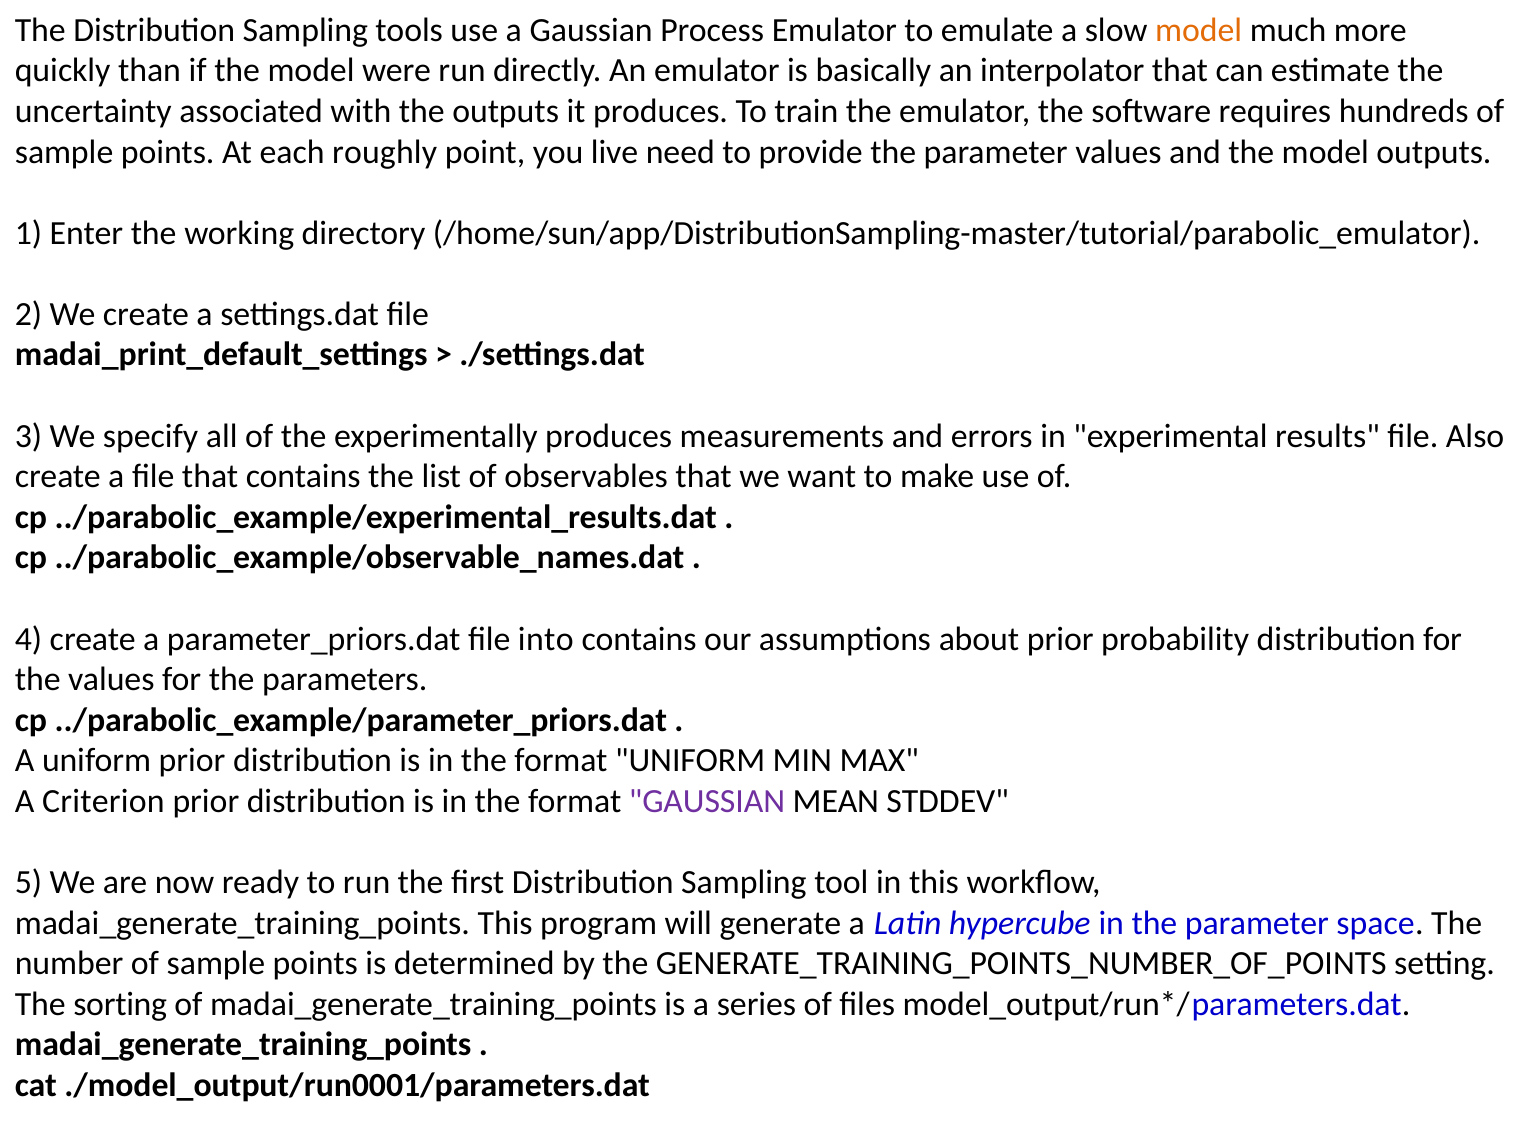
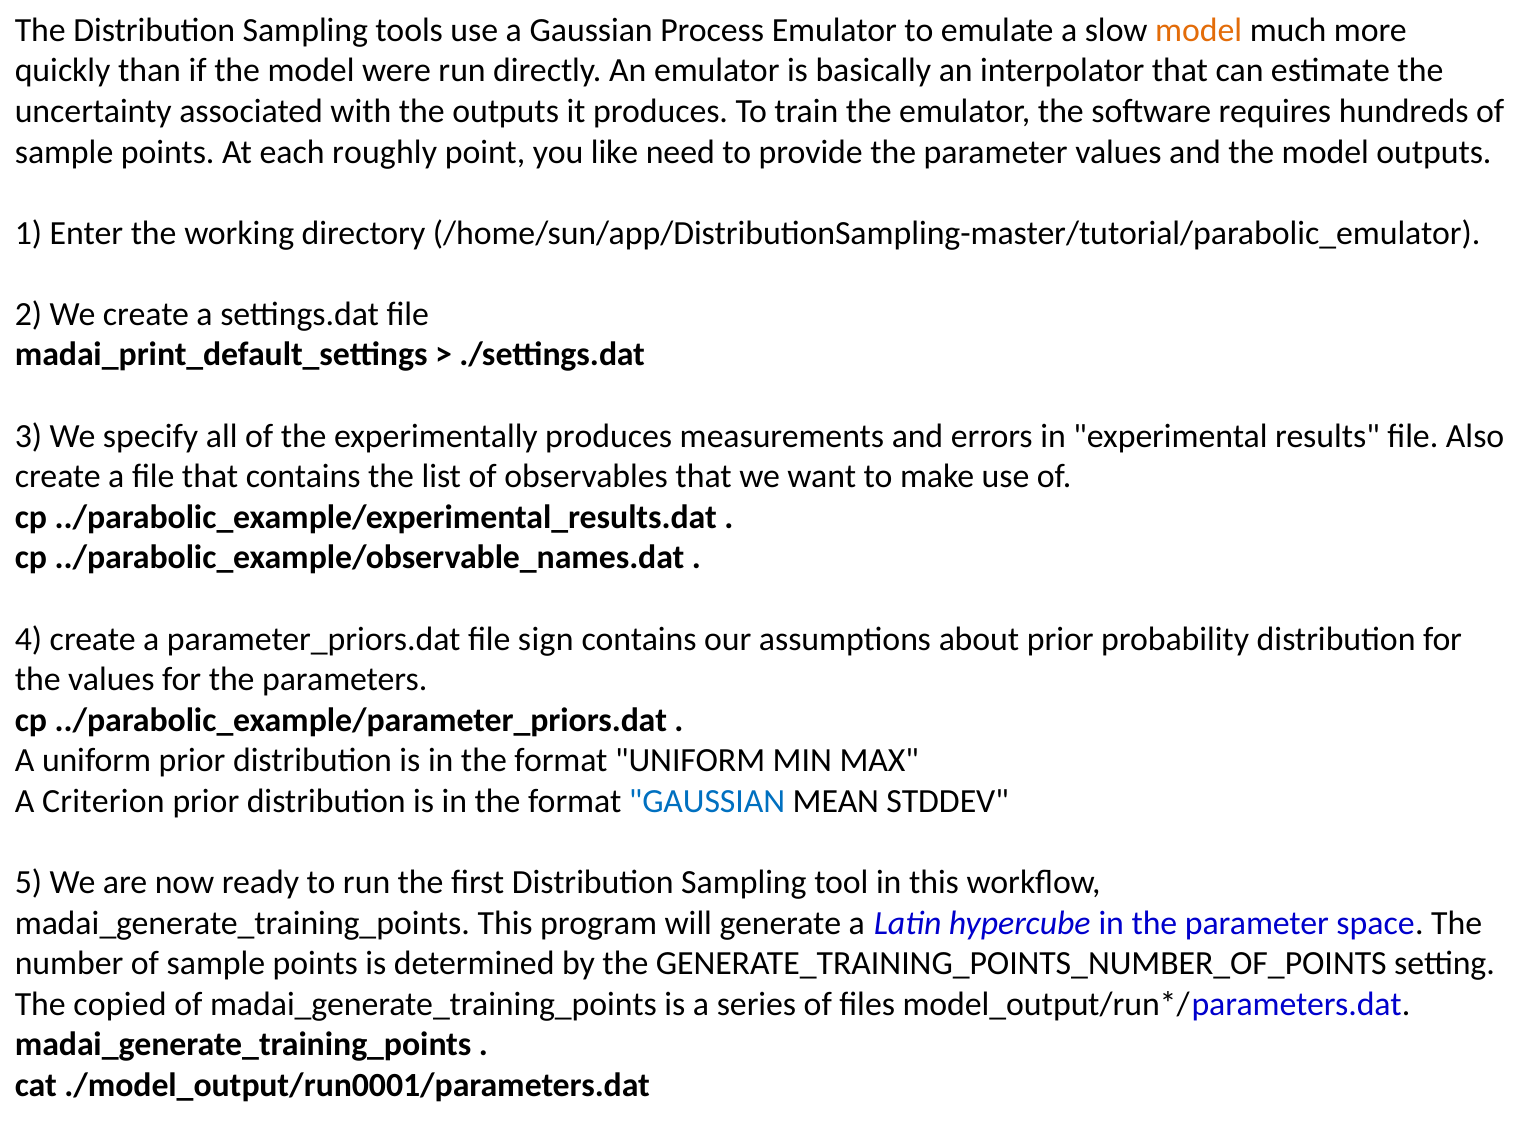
live: live -> like
into: into -> sign
GAUSSIAN at (707, 801) colour: purple -> blue
sorting: sorting -> copied
